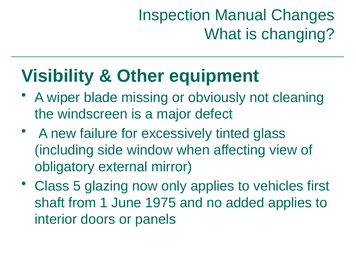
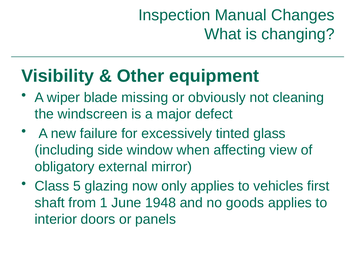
1975: 1975 -> 1948
added: added -> goods
